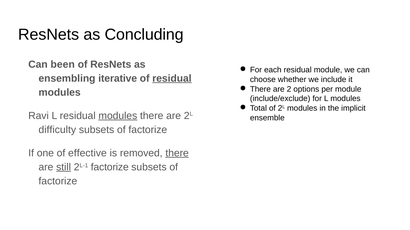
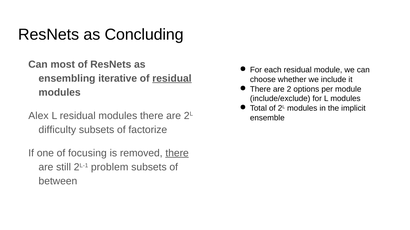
been: been -> most
Ravi: Ravi -> Alex
modules at (118, 116) underline: present -> none
effective: effective -> focusing
still underline: present -> none
2L-1 factorize: factorize -> problem
factorize at (58, 182): factorize -> between
